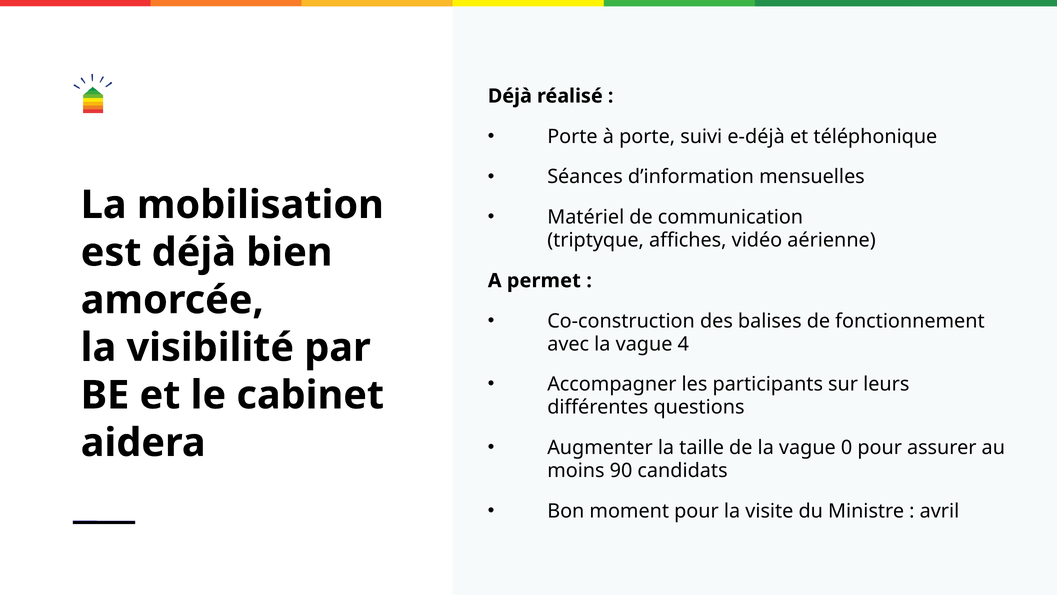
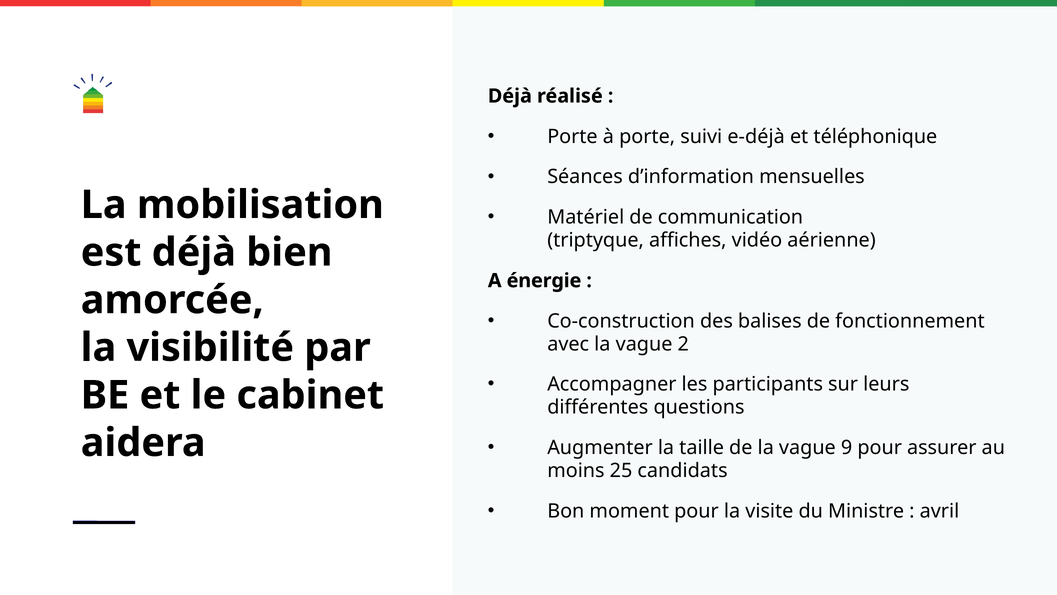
permet: permet -> énergie
4: 4 -> 2
0: 0 -> 9
90: 90 -> 25
